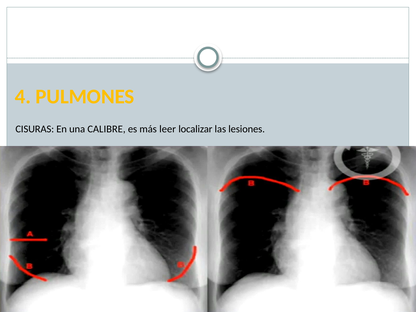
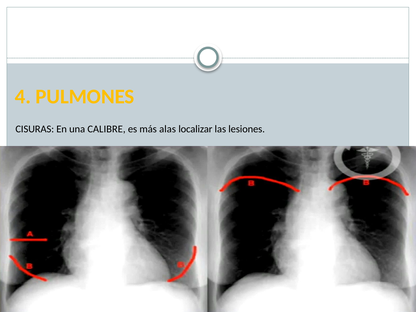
leer: leer -> alas
